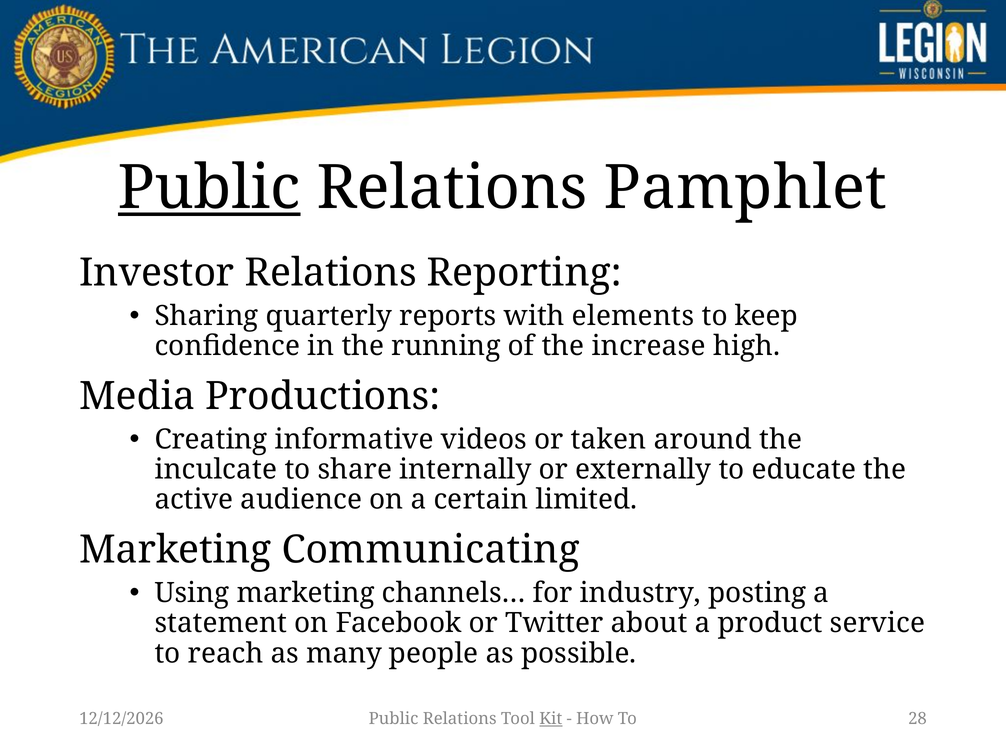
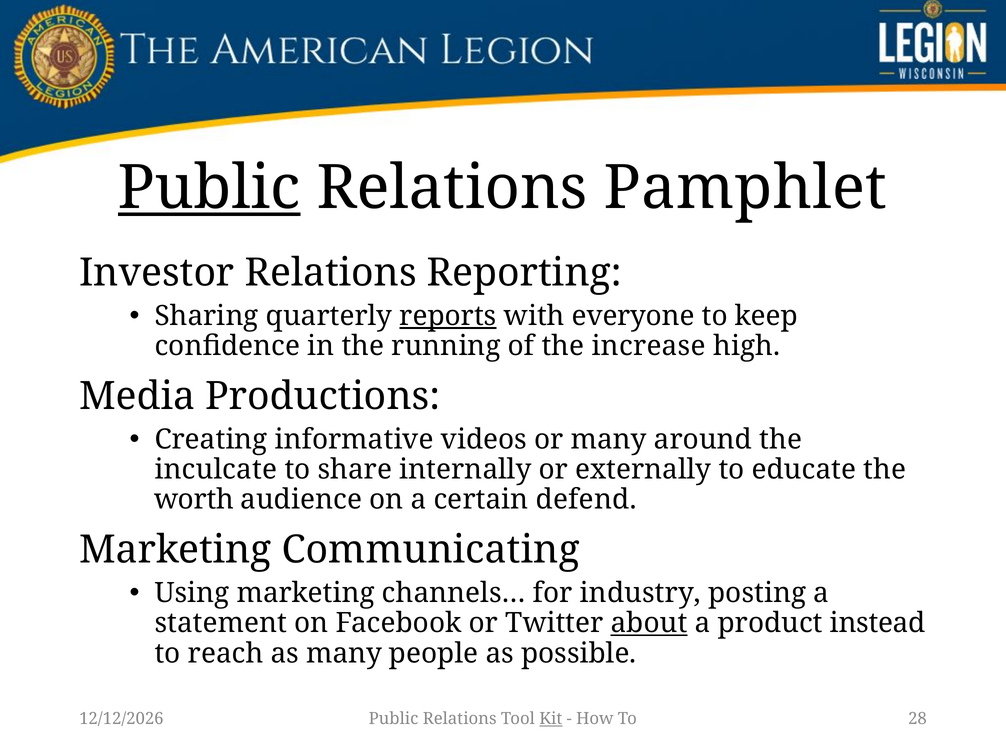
reports underline: none -> present
elements: elements -> everyone
or taken: taken -> many
active: active -> worth
limited: limited -> defend
about underline: none -> present
service: service -> instead
